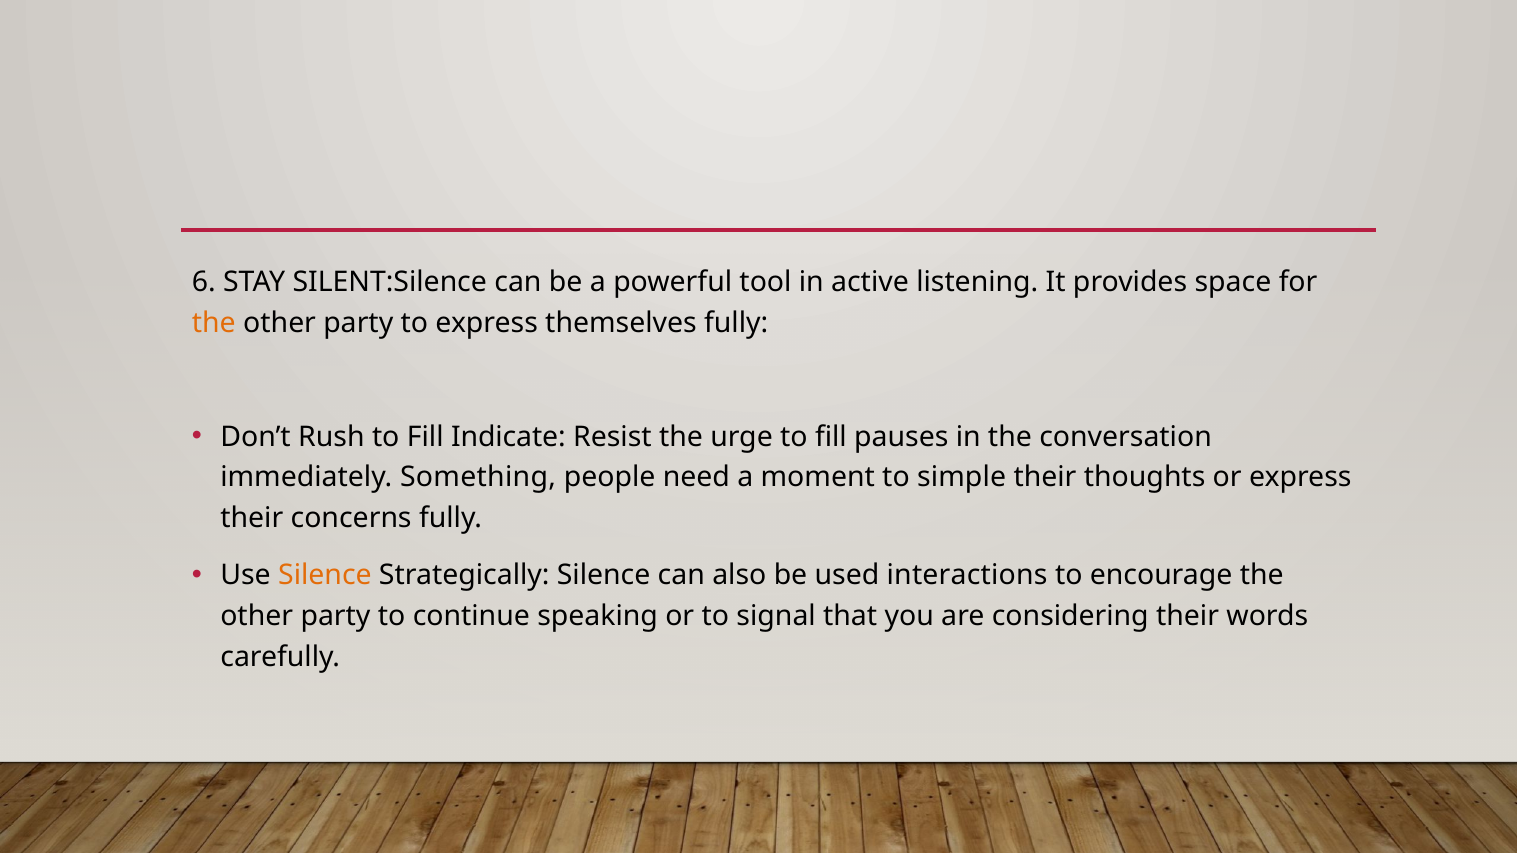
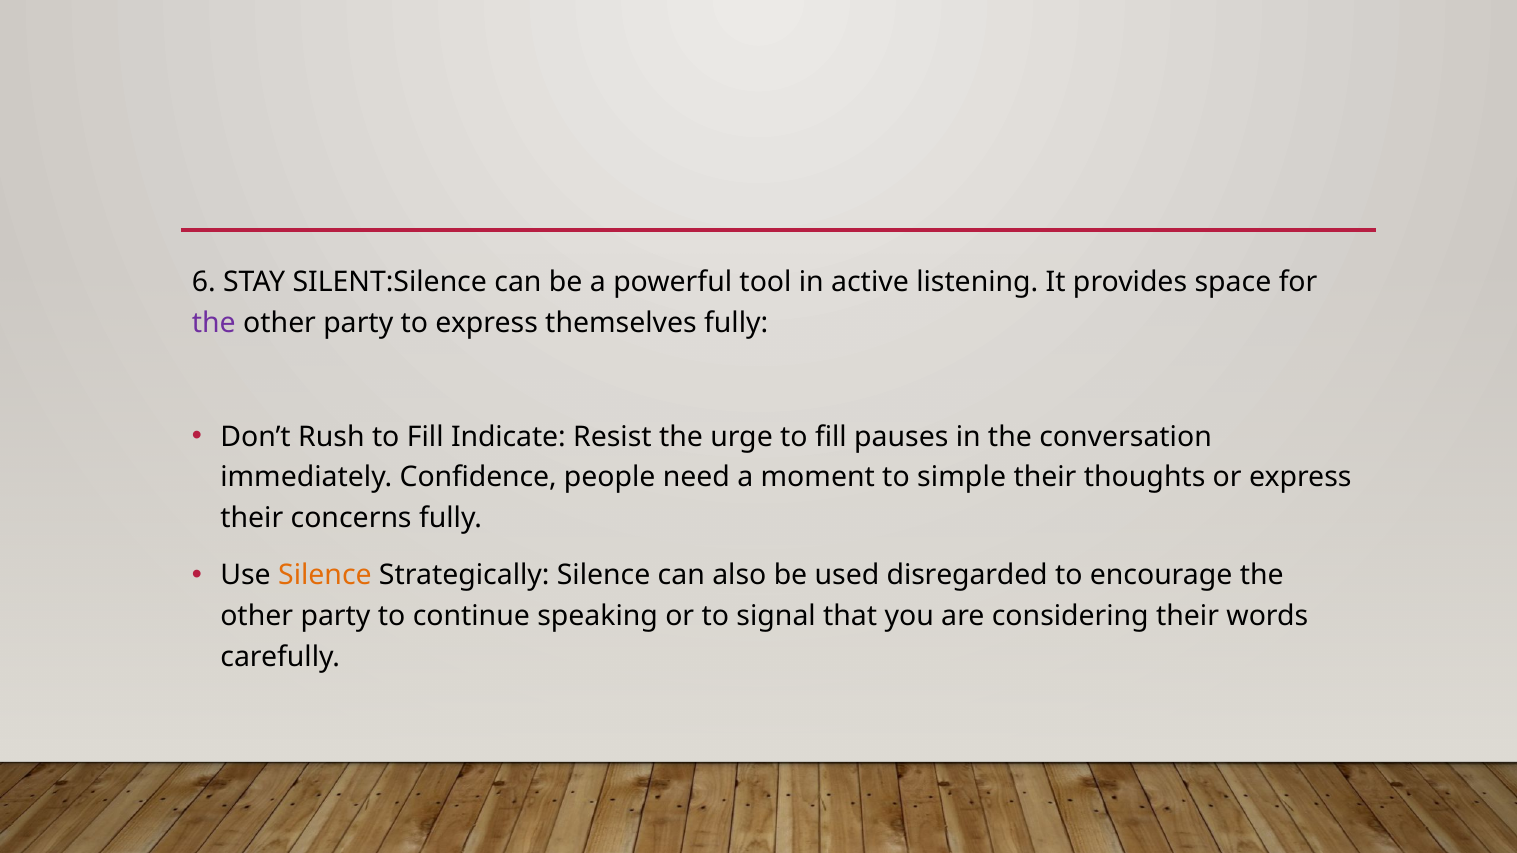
the at (214, 323) colour: orange -> purple
Something: Something -> Confidence
interactions: interactions -> disregarded
